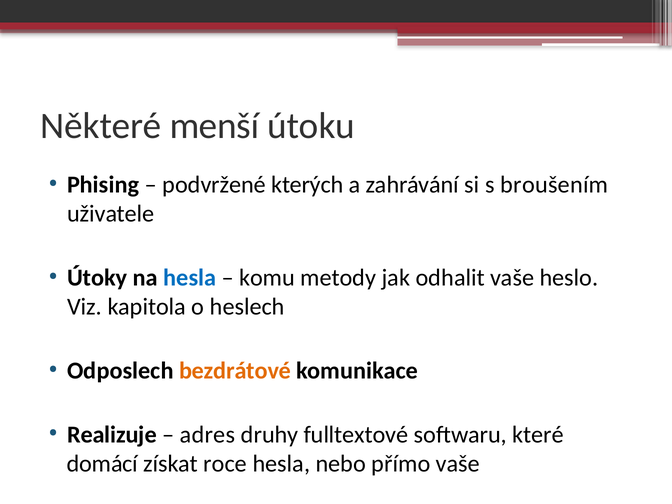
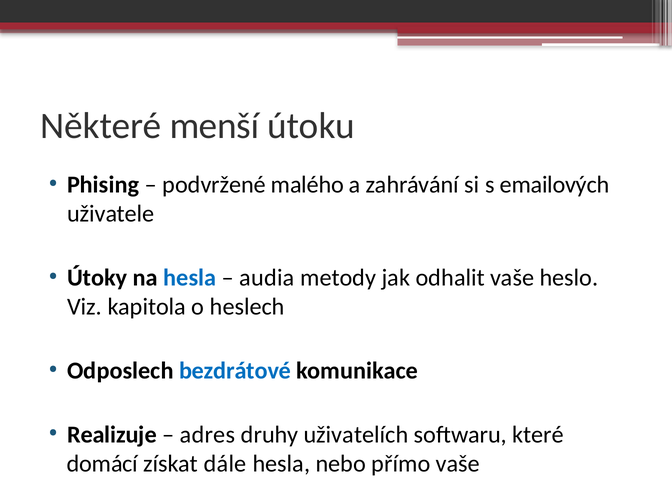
kterých: kterých -> malého
broušením: broušením -> emailových
komu: komu -> audia
bezdrátové colour: orange -> blue
fulltextové: fulltextové -> uživatelích
roce: roce -> dále
